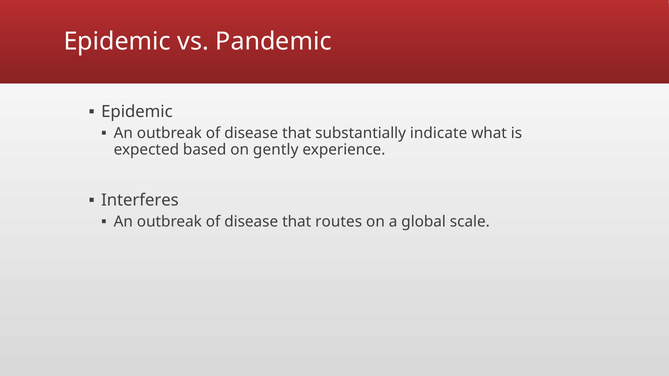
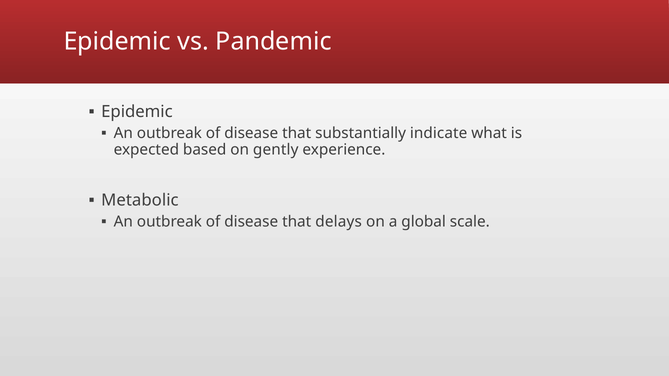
Interferes: Interferes -> Metabolic
routes: routes -> delays
